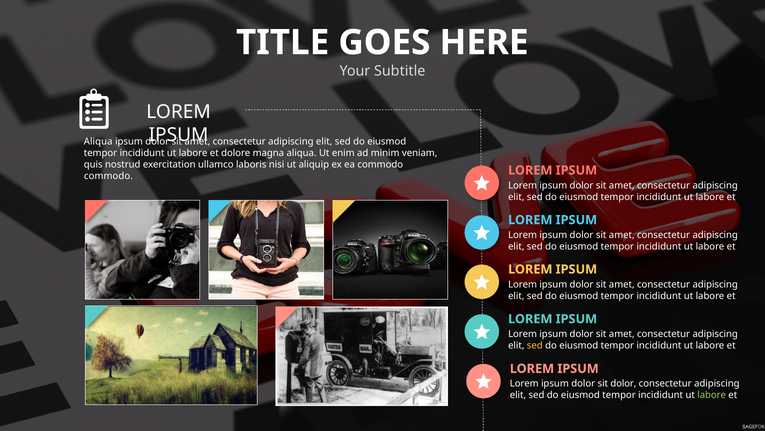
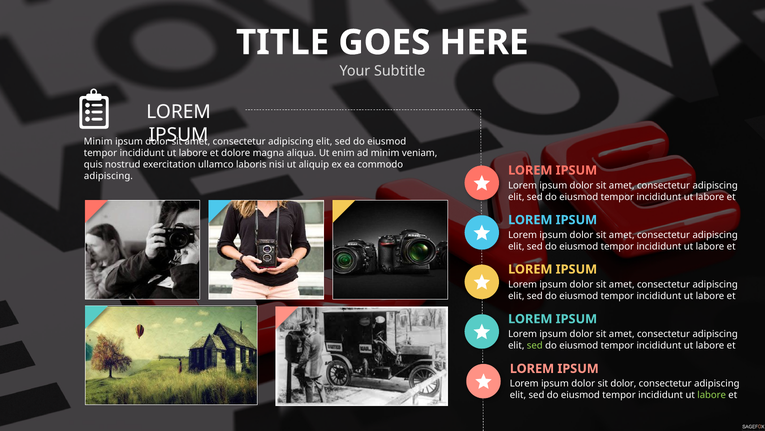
Aliqua at (98, 141): Aliqua -> Minim
commodo at (108, 176): commodo -> adipiscing
sed at (535, 345) colour: yellow -> light green
